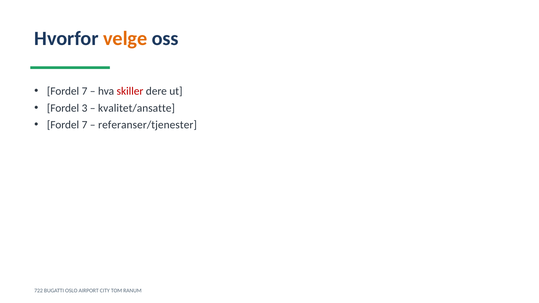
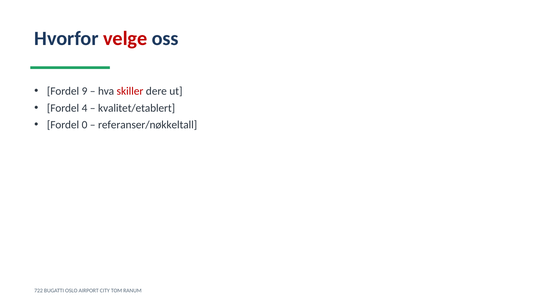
velge colour: orange -> red
7 at (85, 91): 7 -> 9
3: 3 -> 4
kvalitet/ansatte: kvalitet/ansatte -> kvalitet/etablert
7 at (85, 125): 7 -> 0
referanser/tjenester: referanser/tjenester -> referanser/nøkkeltall
